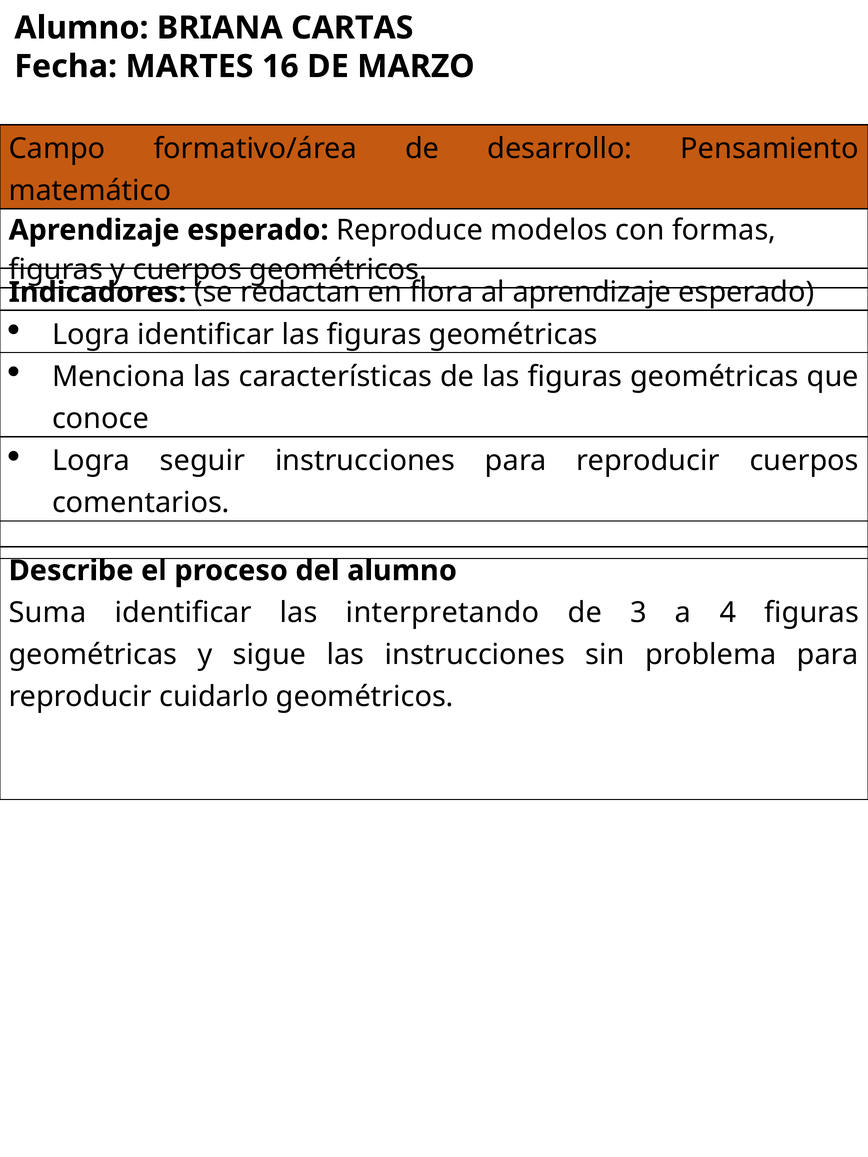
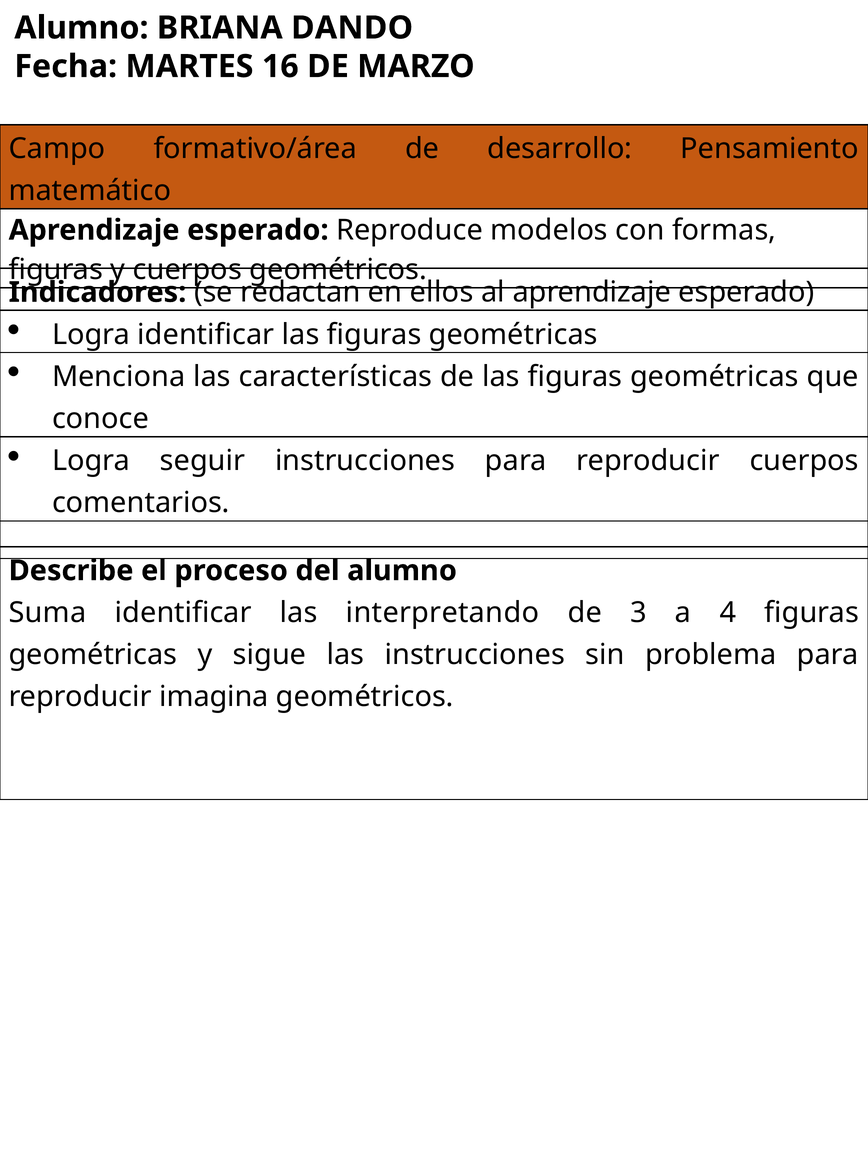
CARTAS: CARTAS -> DANDO
flora: flora -> ellos
cuidarlo: cuidarlo -> imagina
